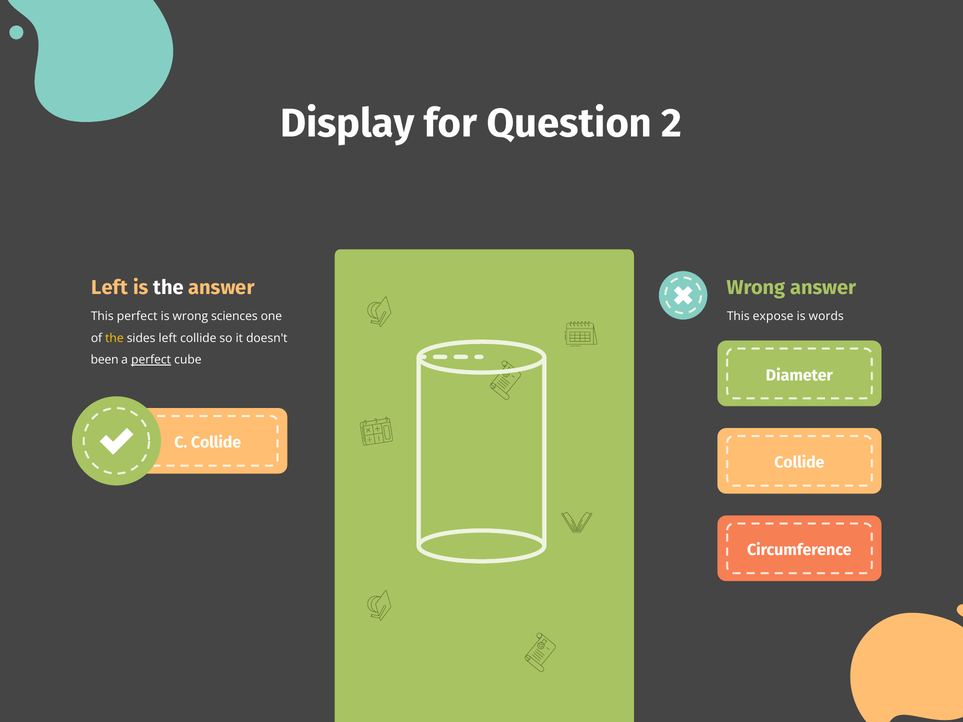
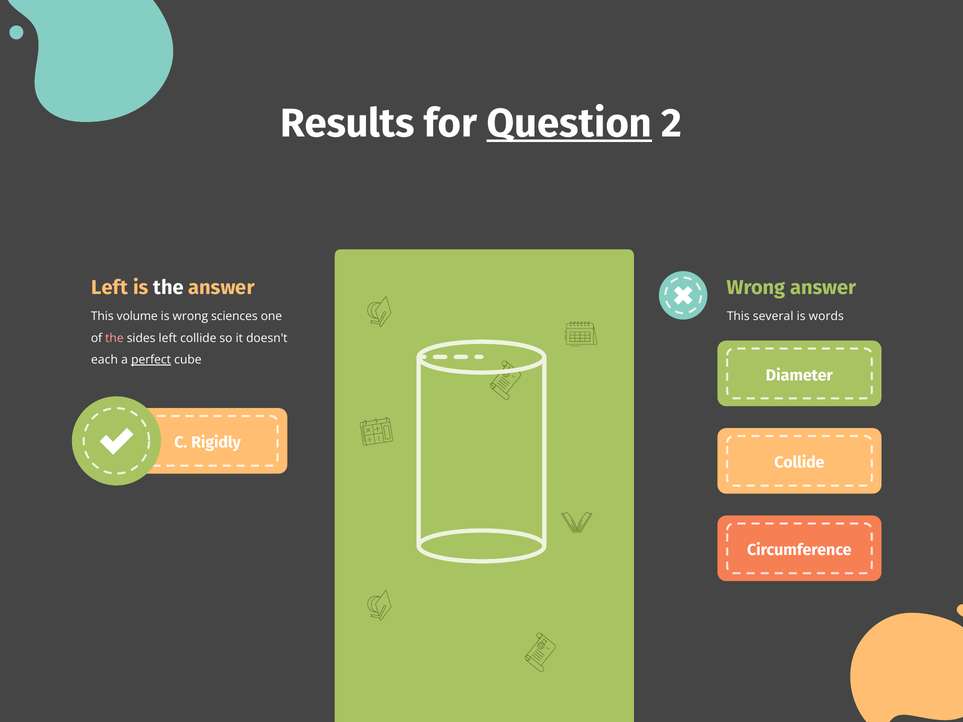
Display: Display -> Results
Question underline: none -> present
This perfect: perfect -> volume
expose: expose -> several
the at (114, 338) colour: yellow -> pink
been: been -> each
C Collide: Collide -> Rigidly
